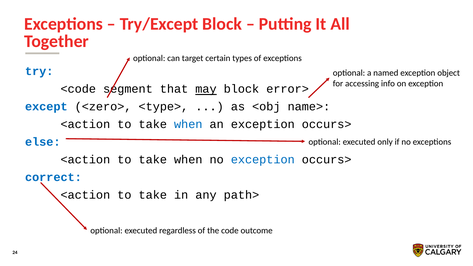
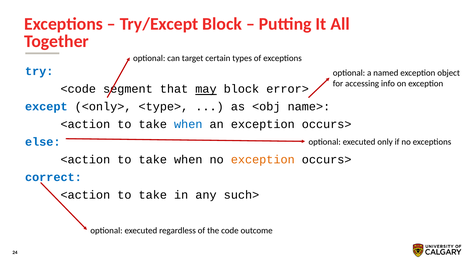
<zero>: <zero> -> <only>
exception at (263, 160) colour: blue -> orange
path>: path> -> such>
